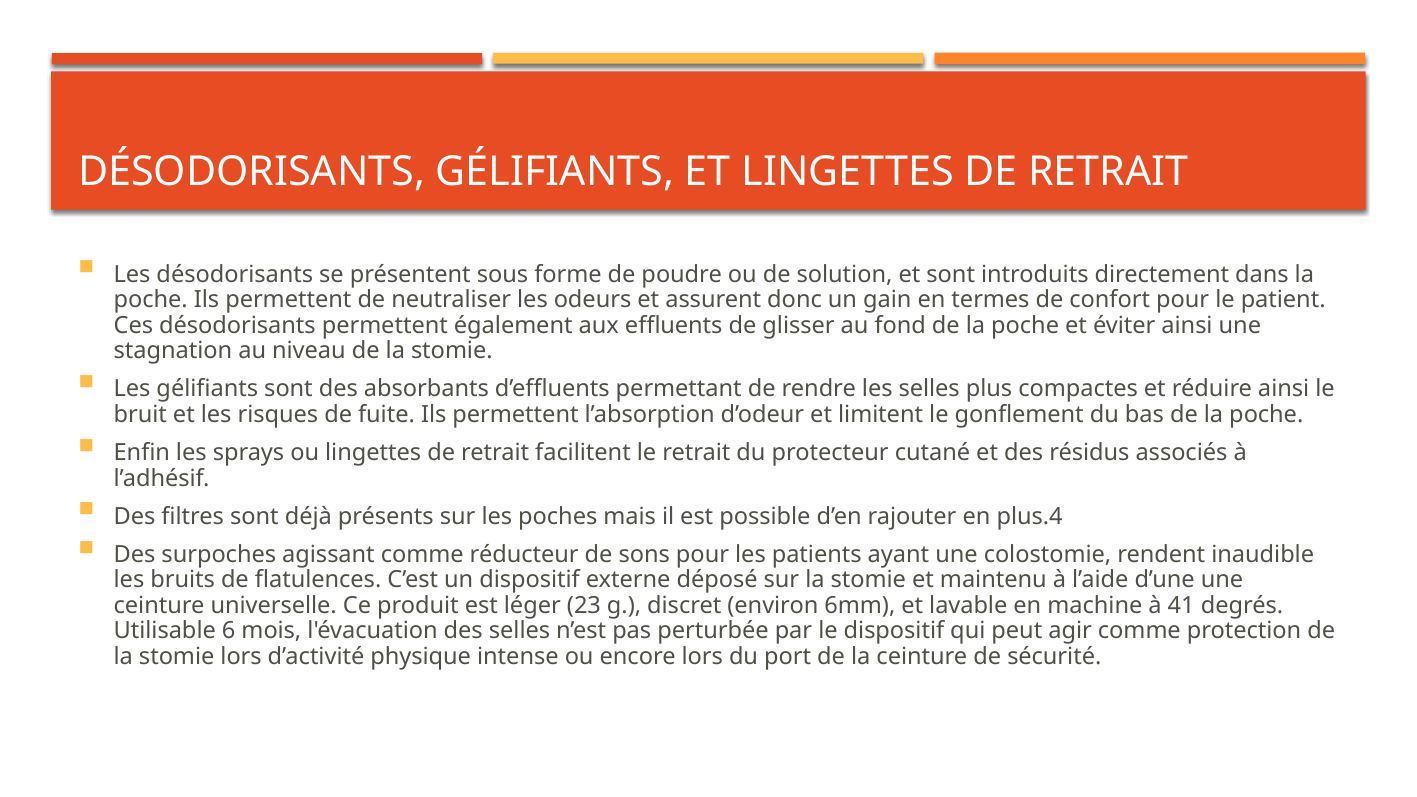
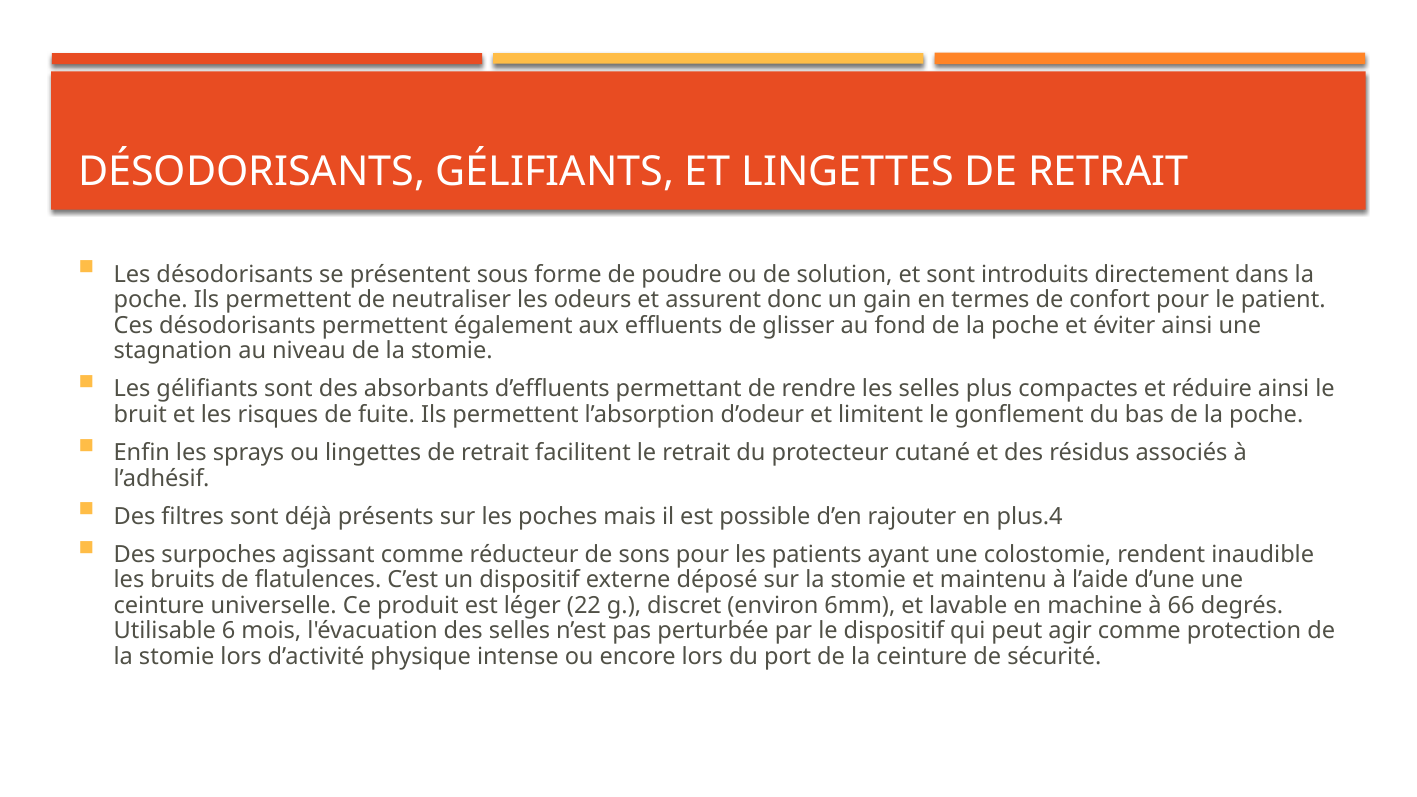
23: 23 -> 22
41: 41 -> 66
